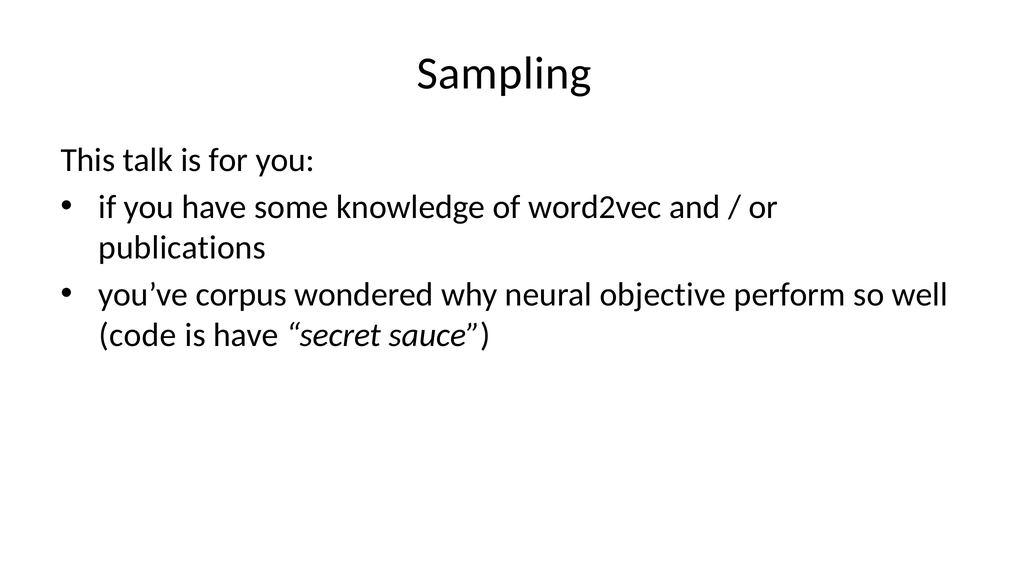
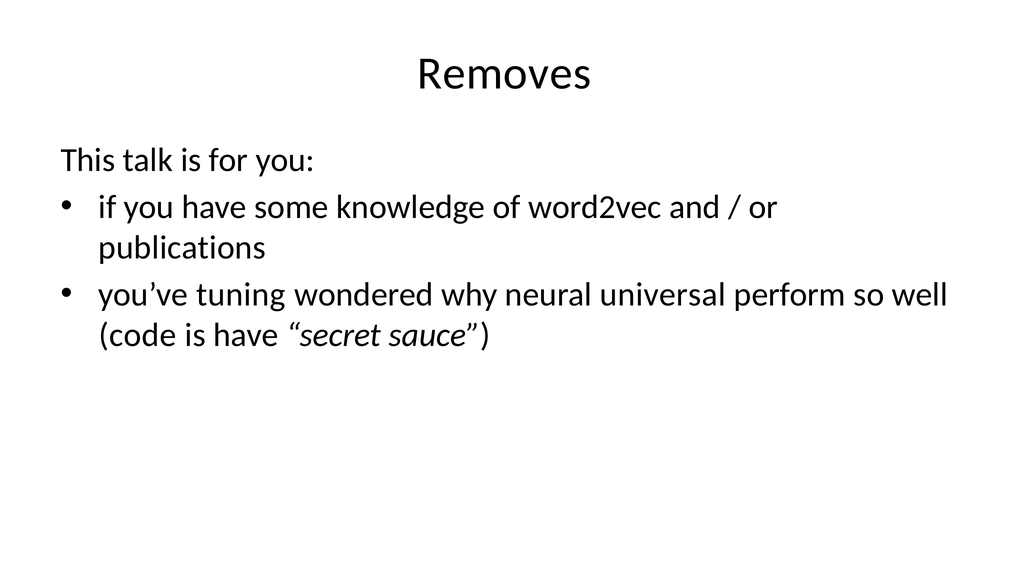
Sampling: Sampling -> Removes
corpus: corpus -> tuning
objective: objective -> universal
